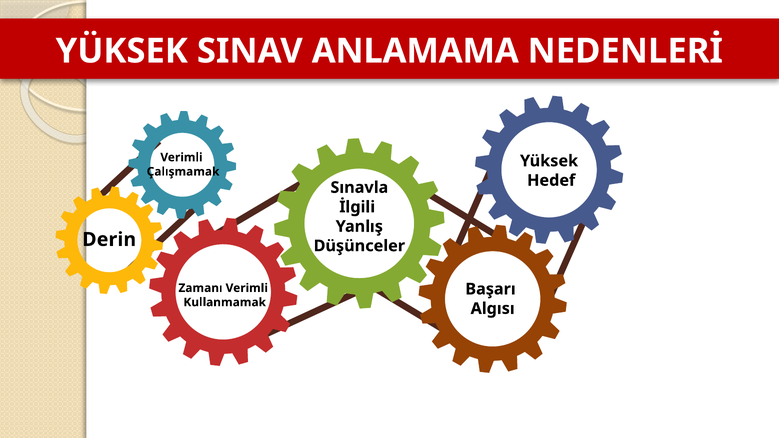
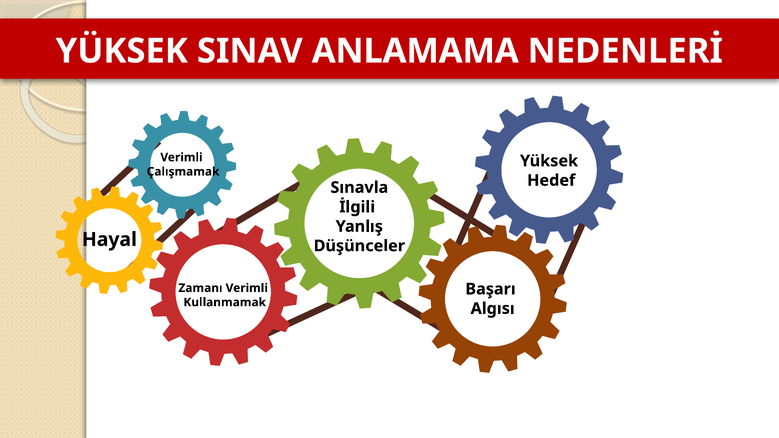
Derin: Derin -> Hayal
